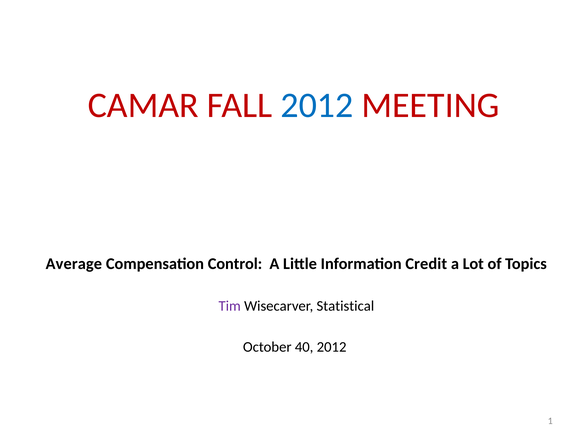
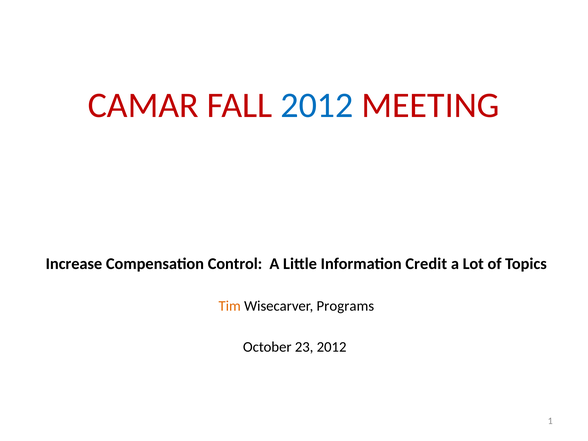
Average: Average -> Increase
Tim colour: purple -> orange
Statistical: Statistical -> Programs
40: 40 -> 23
